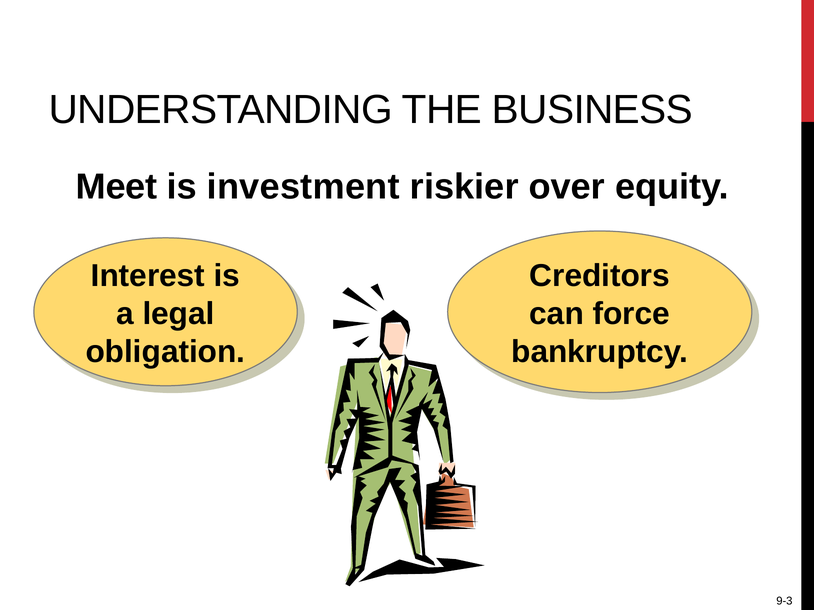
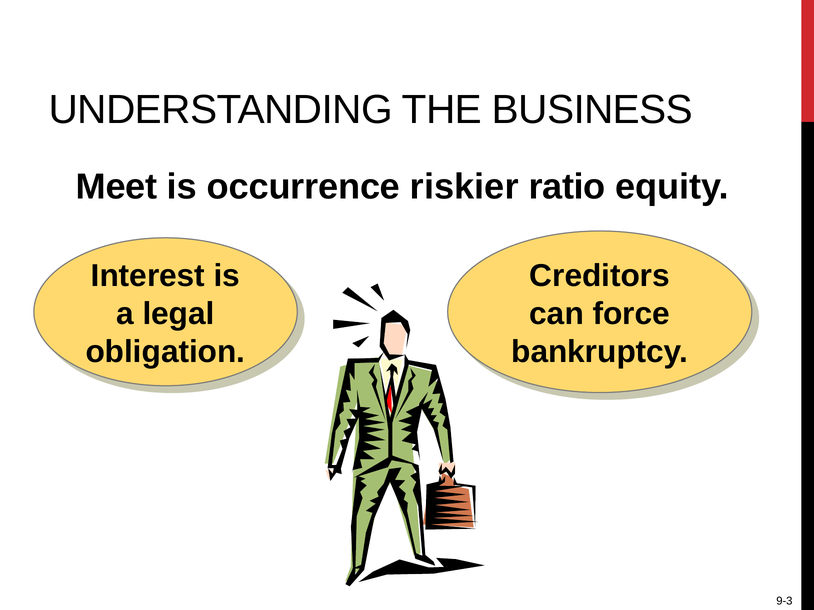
investment: investment -> occurrence
over: over -> ratio
